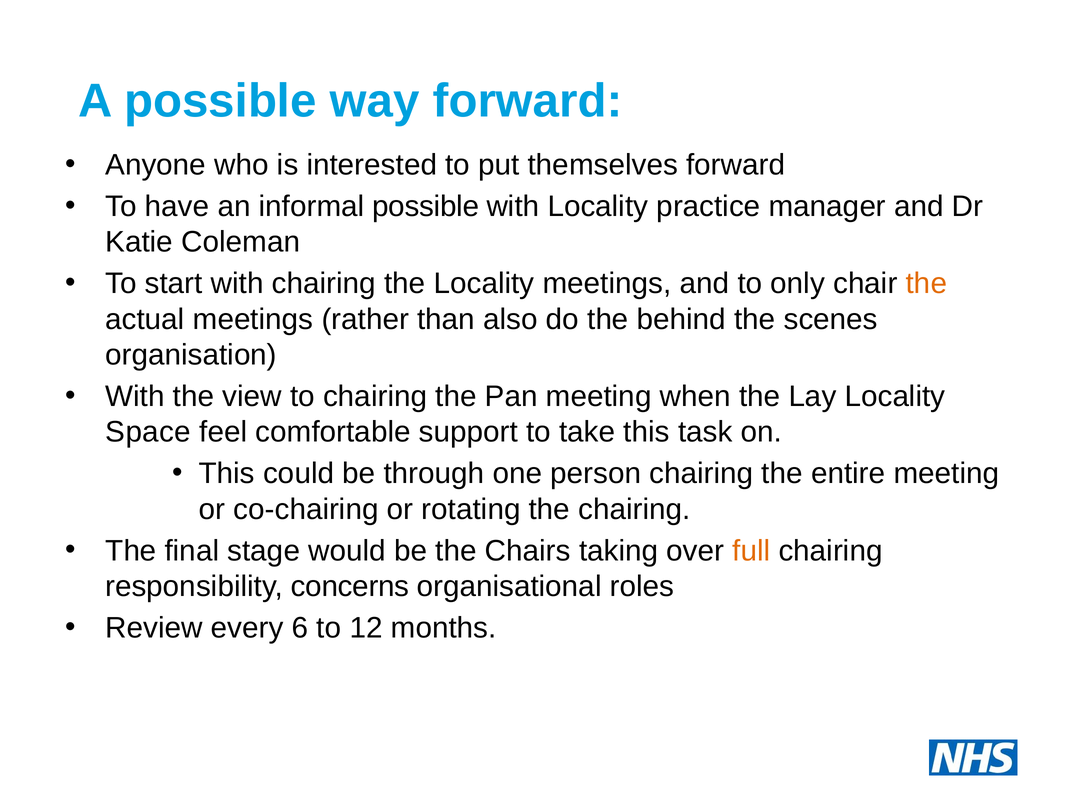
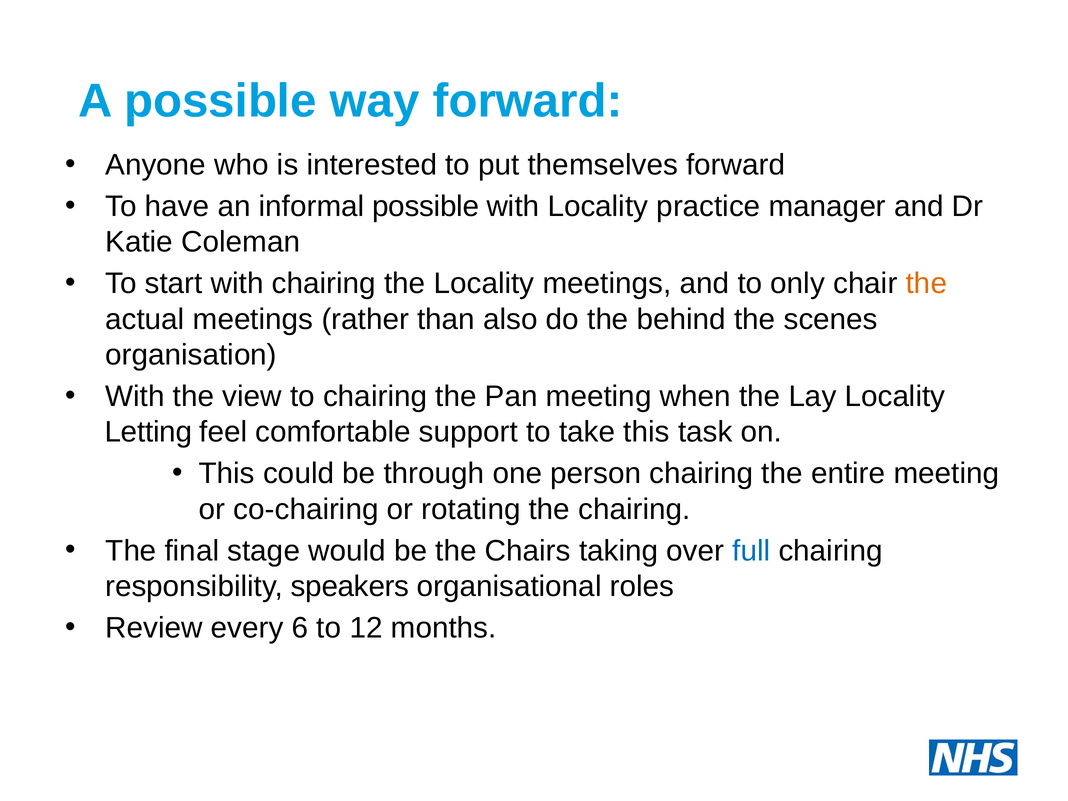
Space: Space -> Letting
full colour: orange -> blue
concerns: concerns -> speakers
